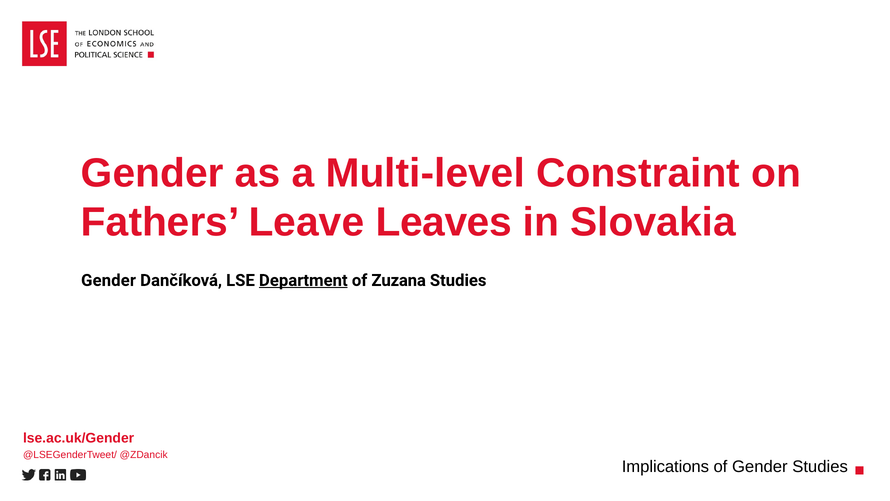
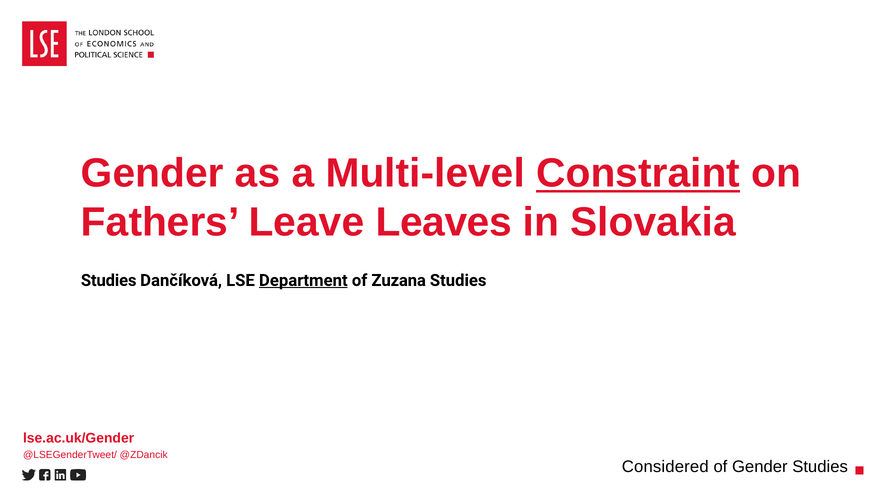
Constraint underline: none -> present
Gender at (109, 280): Gender -> Studies
Implications: Implications -> Considered
